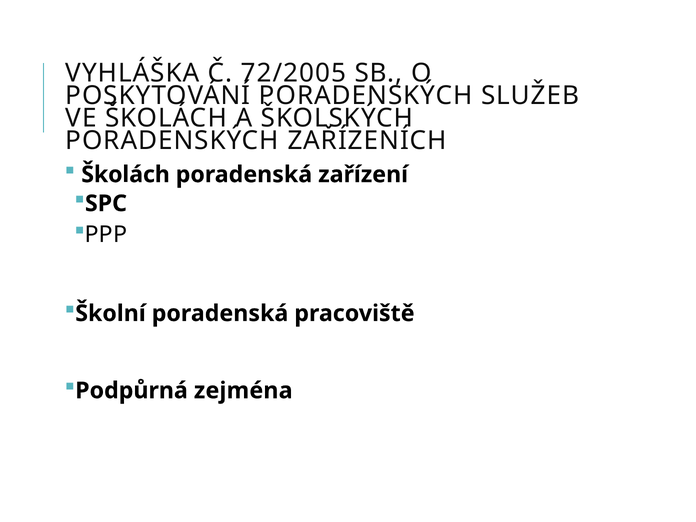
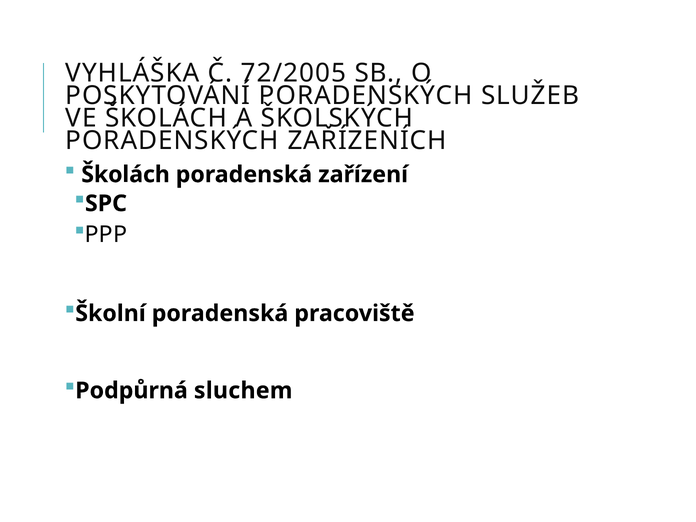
zejména: zejména -> sluchem
